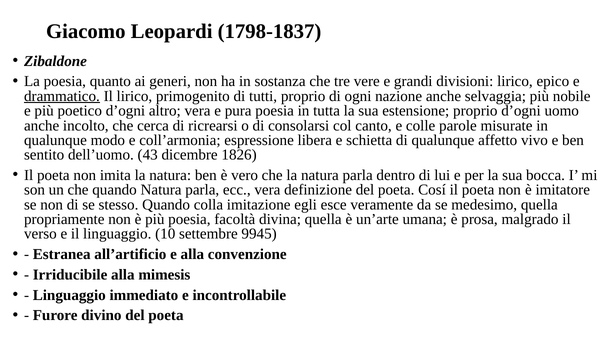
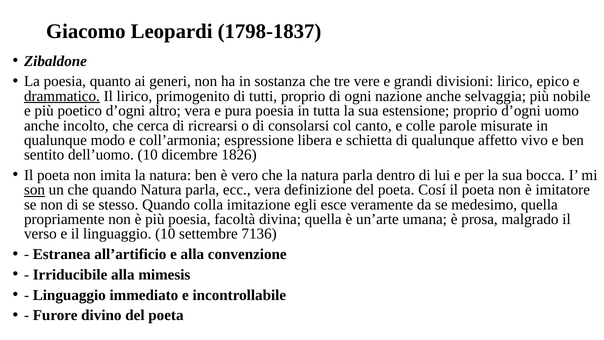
dell’uomo 43: 43 -> 10
son underline: none -> present
9945: 9945 -> 7136
